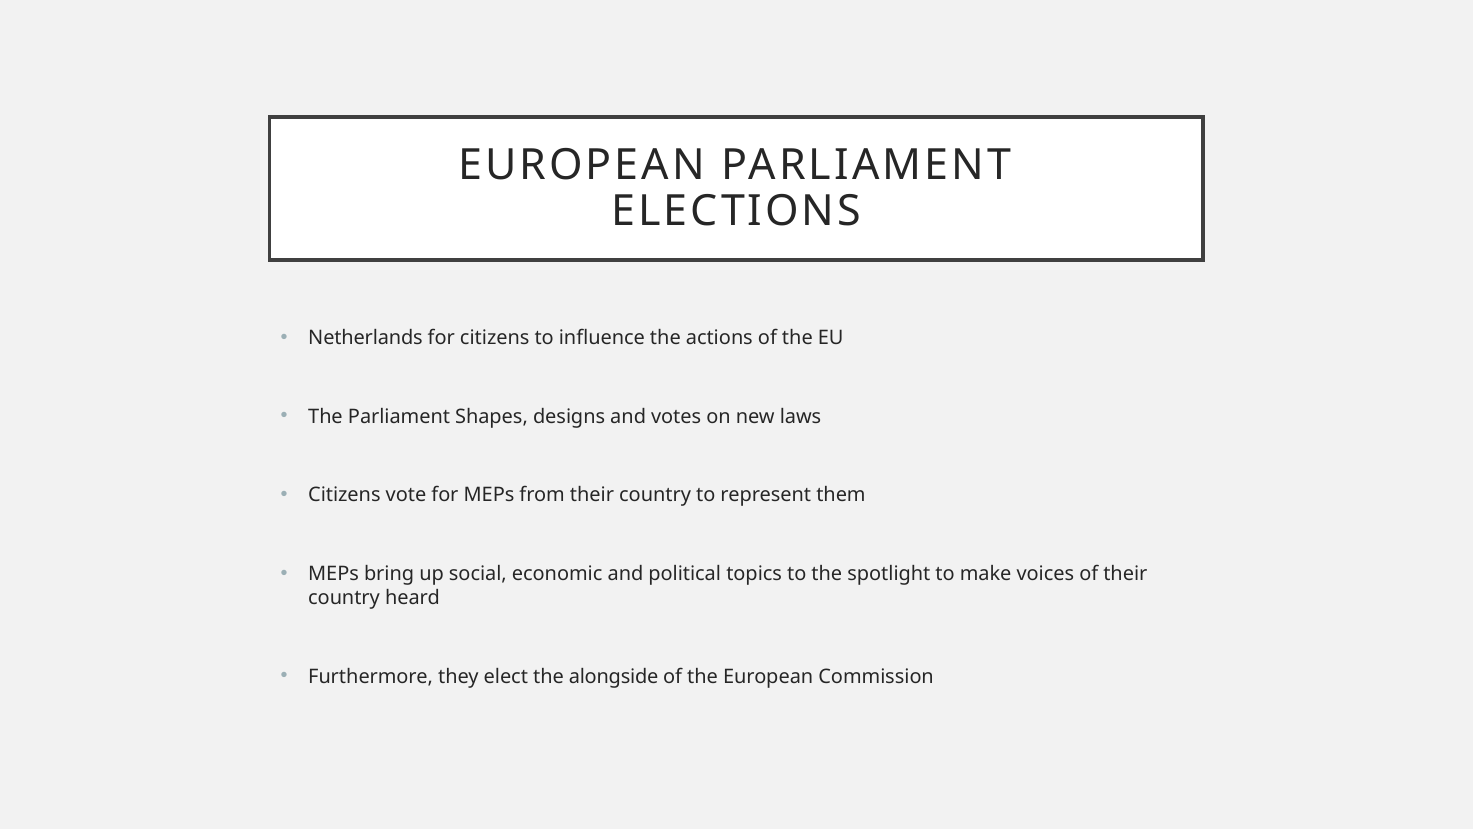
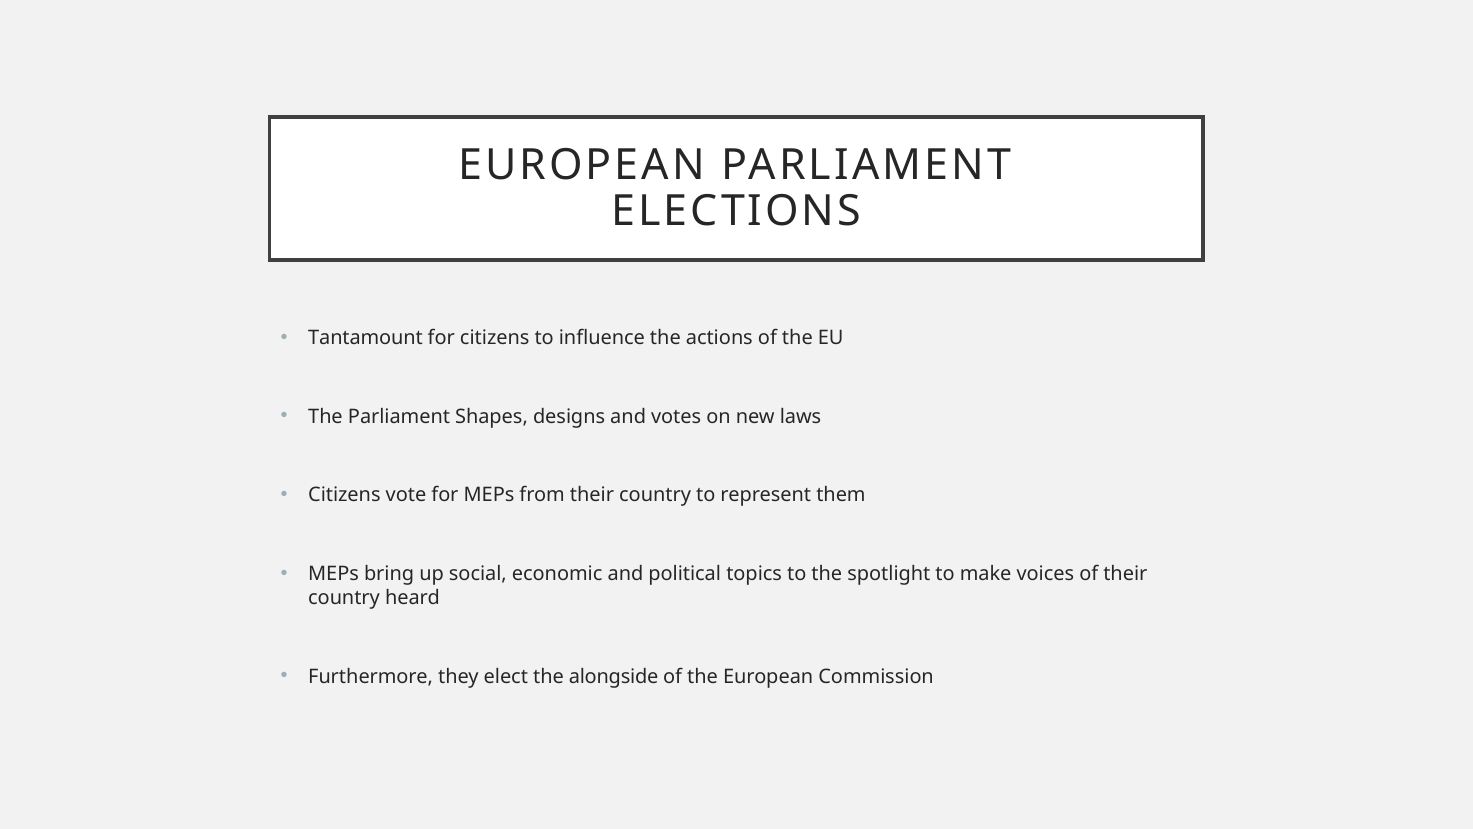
Netherlands: Netherlands -> Tantamount
